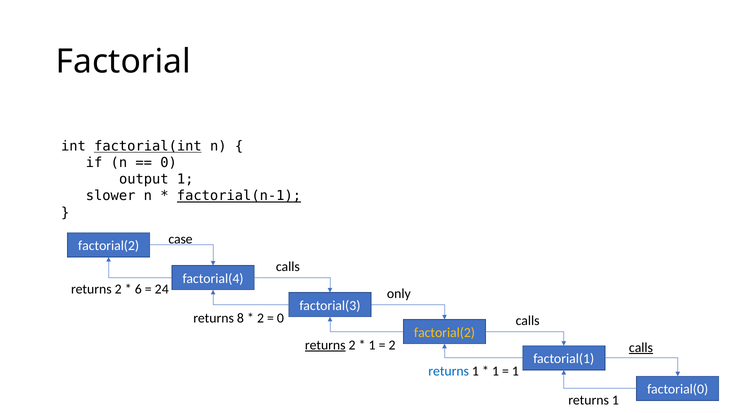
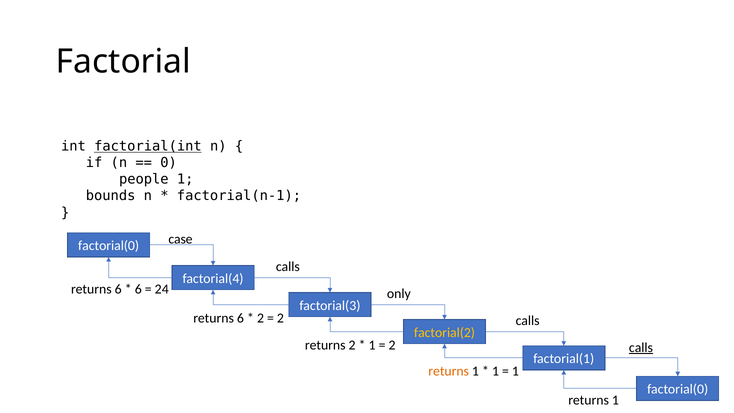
output: output -> people
slower: slower -> bounds
factorial(n-1 underline: present -> none
factorial(2 at (109, 246): factorial(2 -> factorial(0
2 at (118, 289): 2 -> 6
8 at (240, 318): 8 -> 6
0 at (280, 318): 0 -> 2
returns at (325, 345) underline: present -> none
returns at (449, 371) colour: blue -> orange
